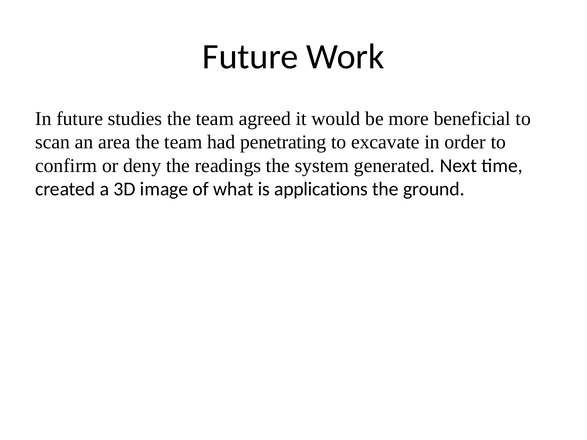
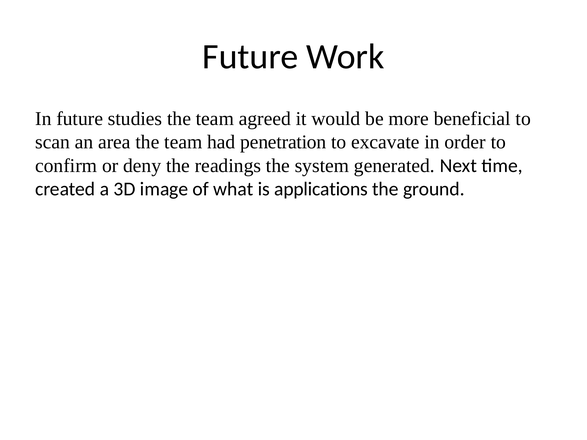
penetrating: penetrating -> penetration
